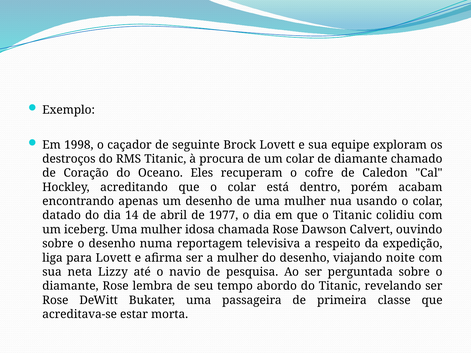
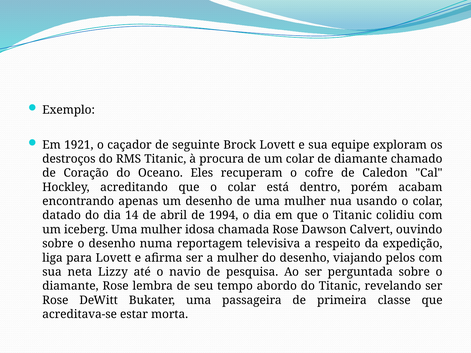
1998: 1998 -> 1921
1977: 1977 -> 1994
noite: noite -> pelos
